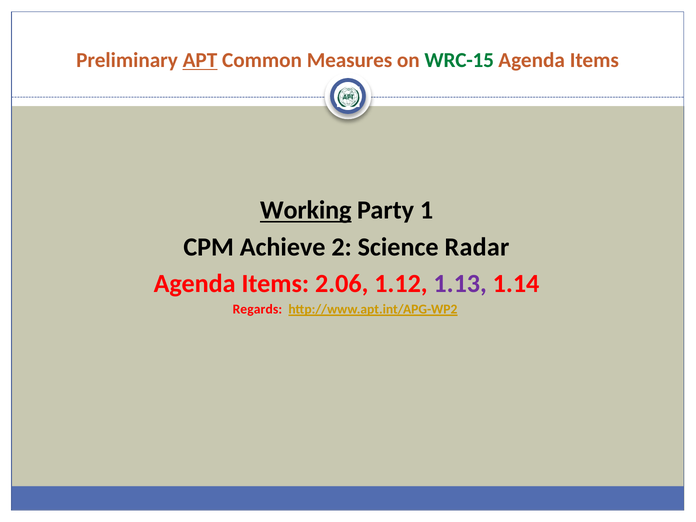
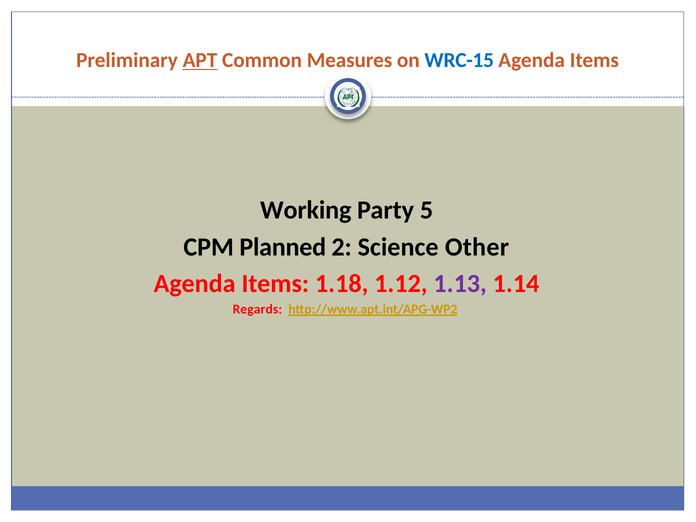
WRC-15 colour: green -> blue
Working underline: present -> none
1: 1 -> 5
Achieve: Achieve -> Planned
Radar: Radar -> Other
2.06: 2.06 -> 1.18
